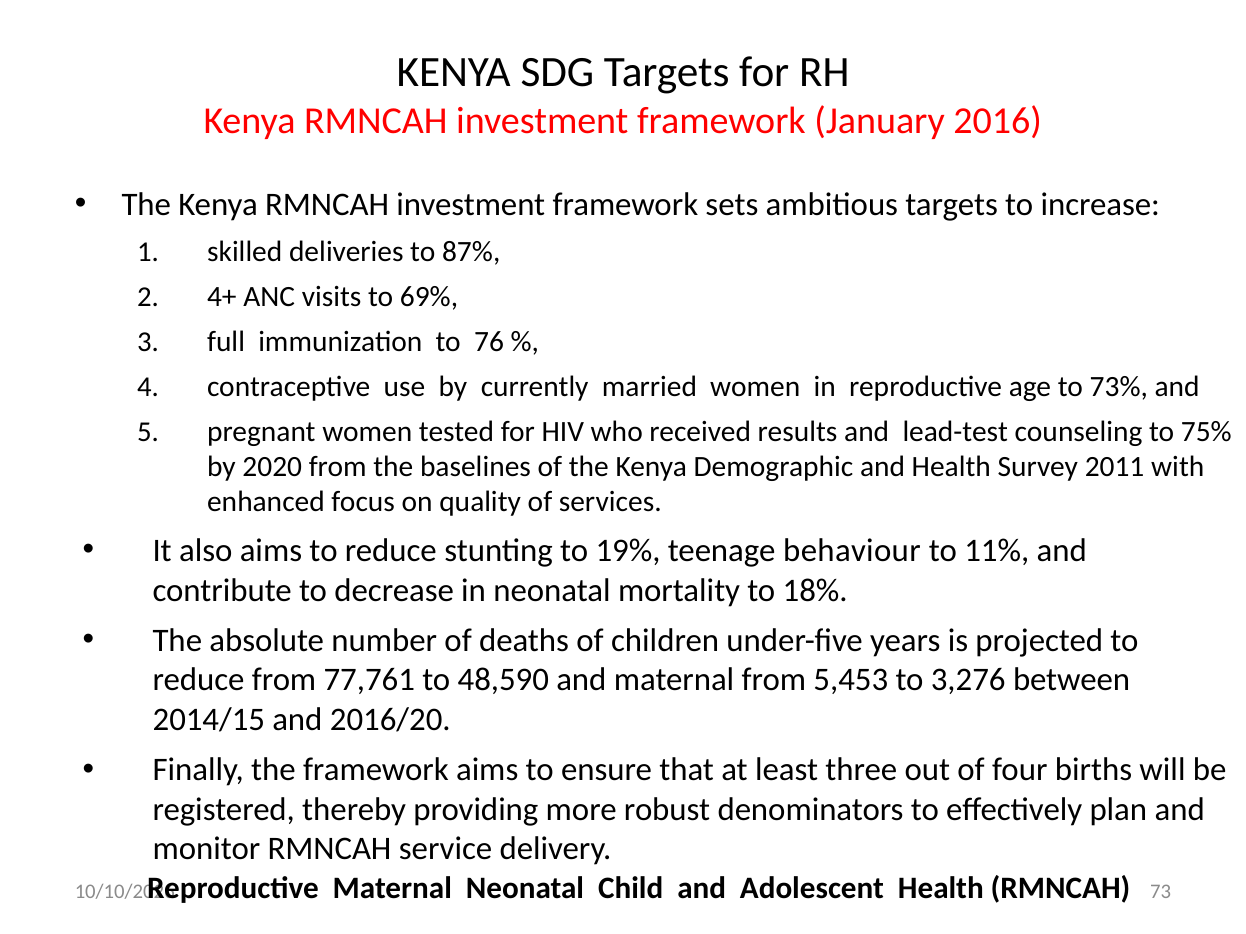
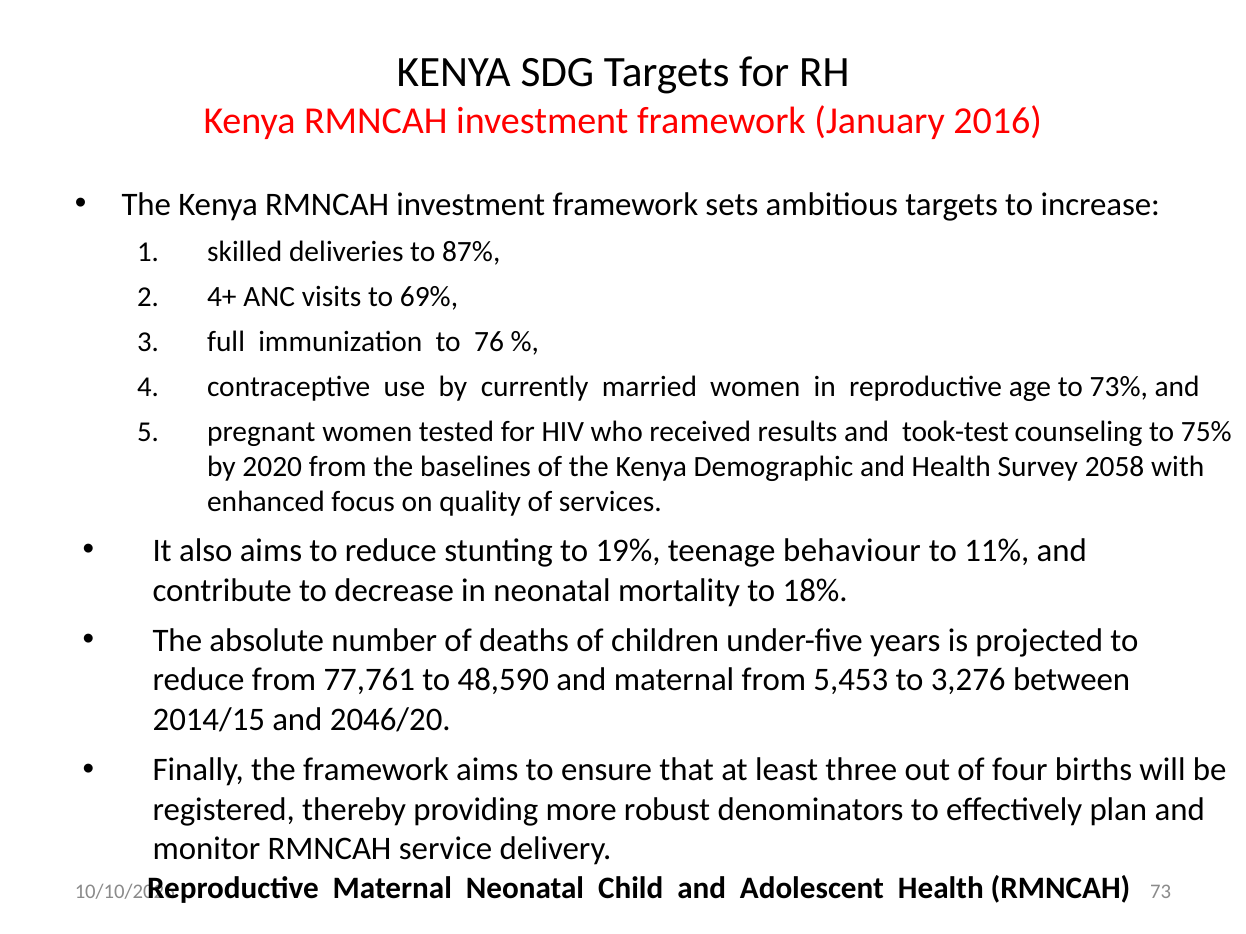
lead-test: lead-test -> took-test
2011: 2011 -> 2058
2016/20: 2016/20 -> 2046/20
